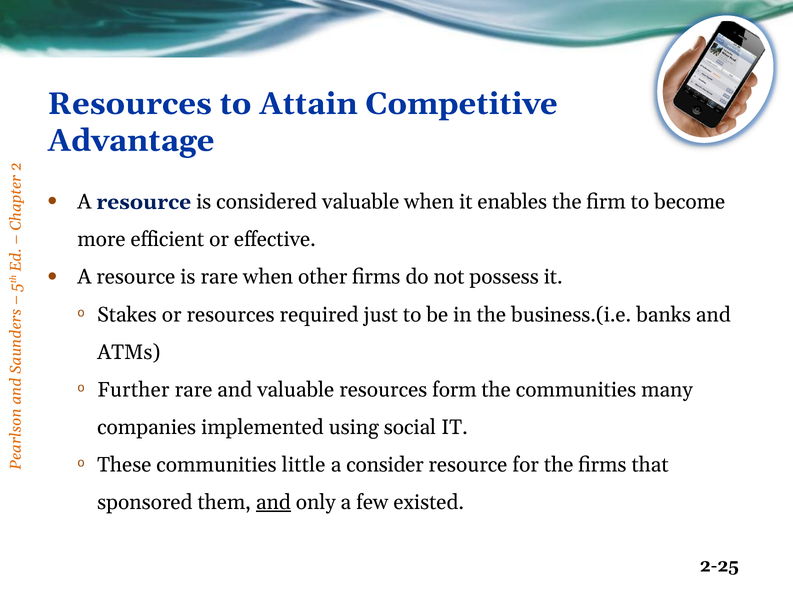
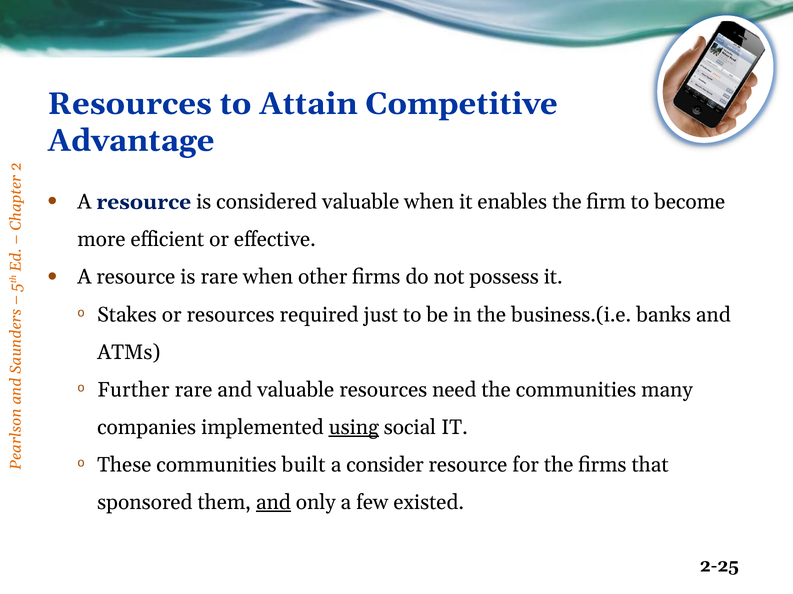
form: form -> need
using underline: none -> present
little: little -> built
